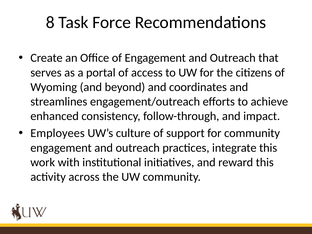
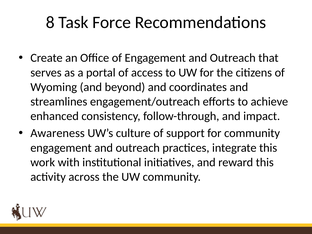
Employees: Employees -> Awareness
